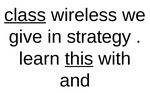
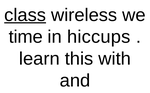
give: give -> time
strategy: strategy -> hiccups
this underline: present -> none
